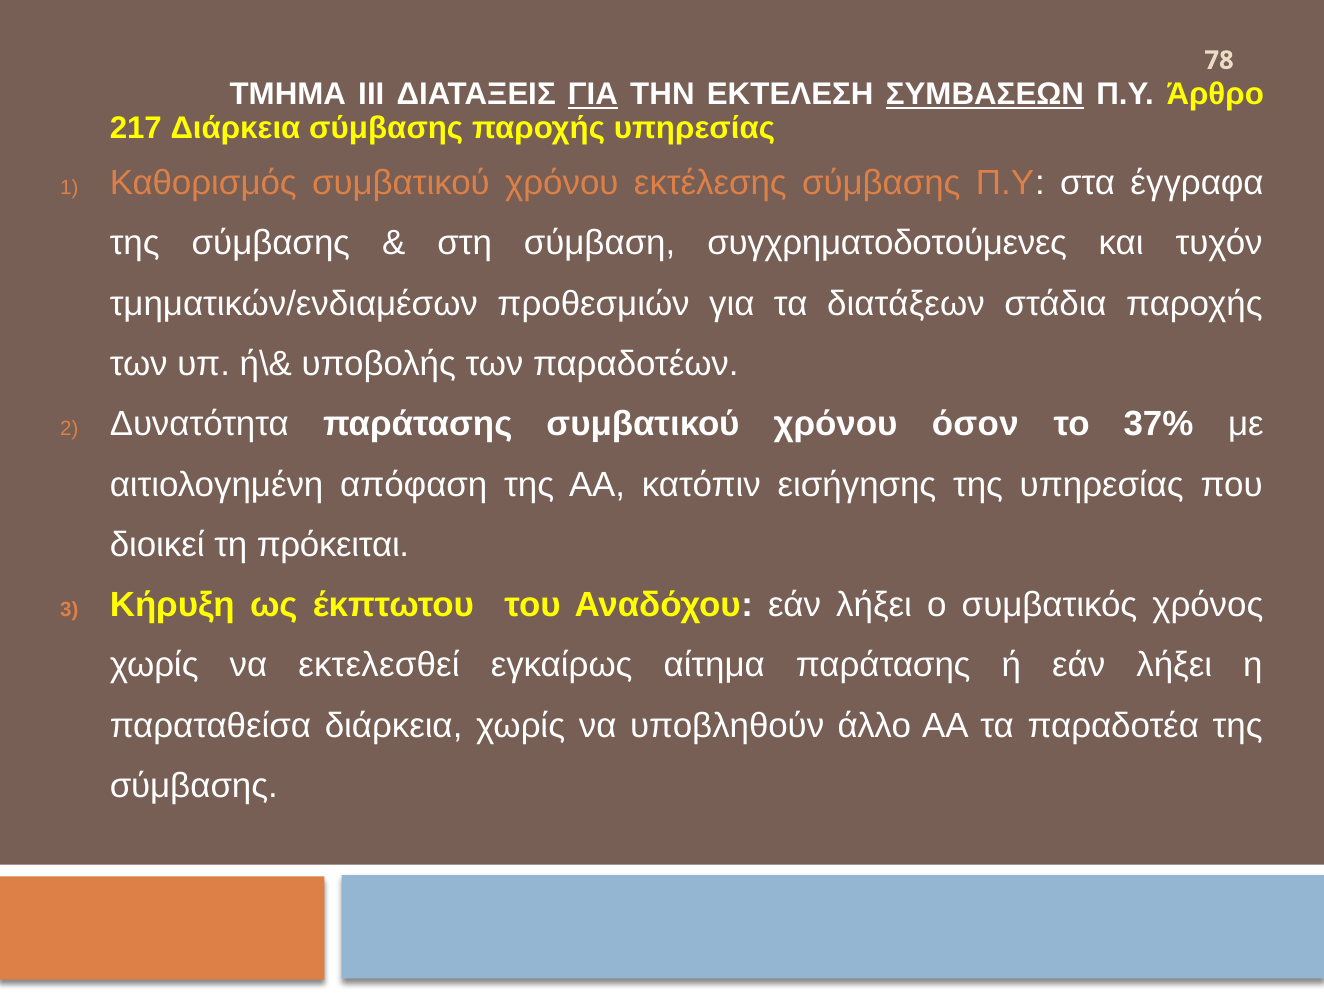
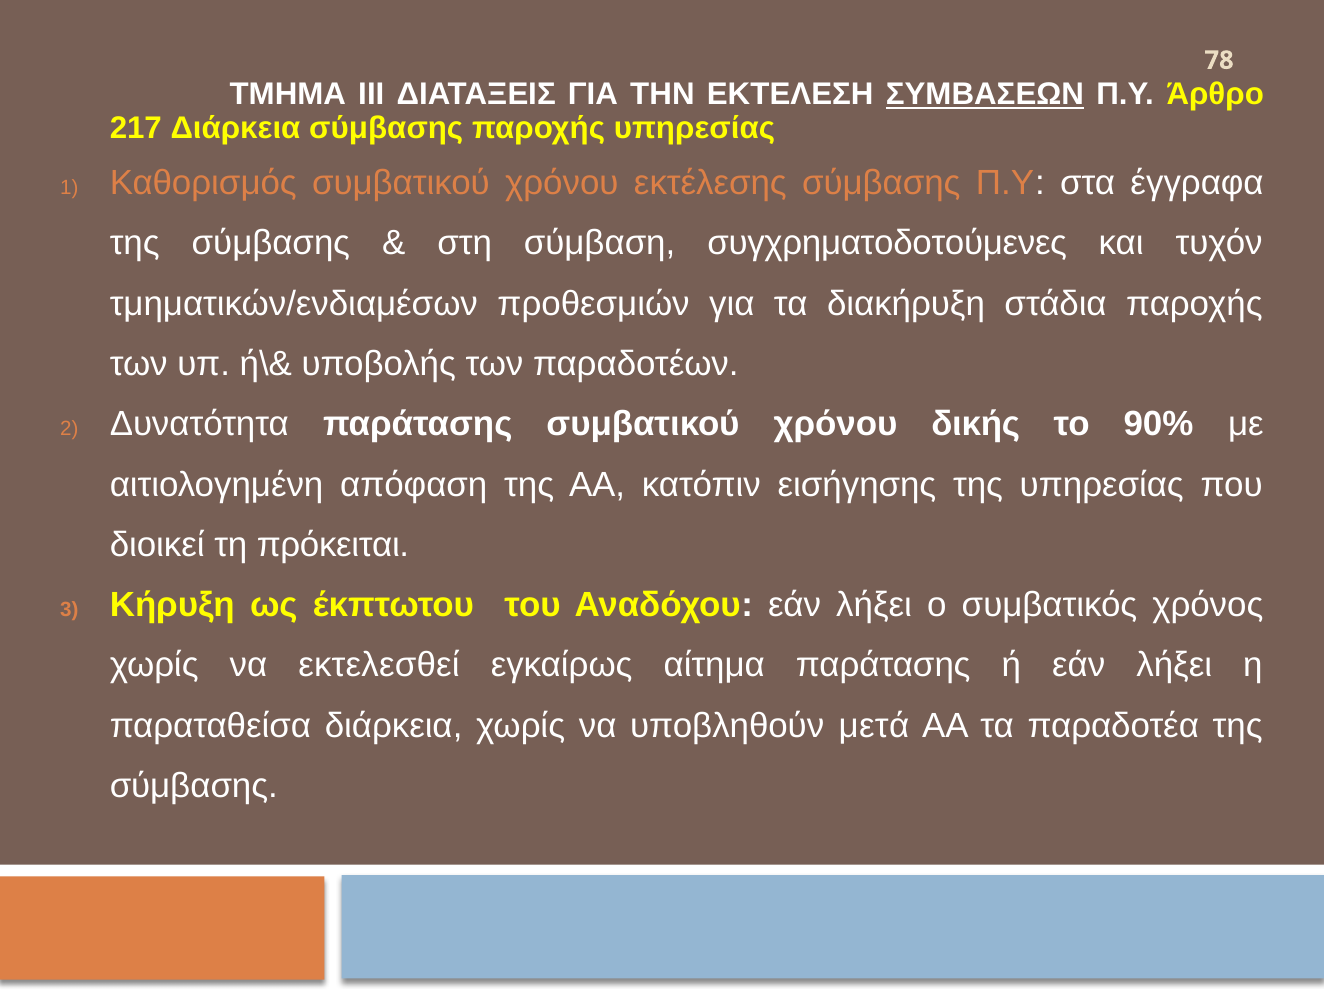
ΓΙΑ at (593, 95) underline: present -> none
διατάξεων: διατάξεων -> διακήρυξη
όσον: όσον -> δικής
37%: 37% -> 90%
άλλο: άλλο -> μετά
